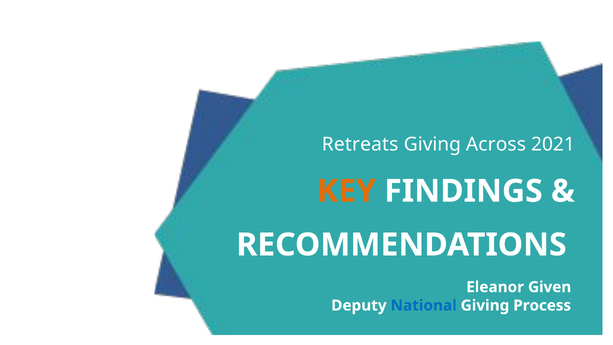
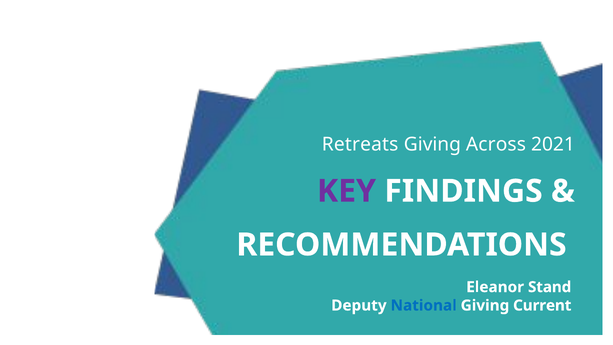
KEY colour: orange -> purple
Given: Given -> Stand
Process: Process -> Current
